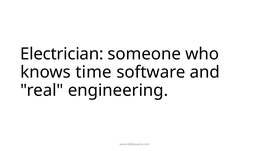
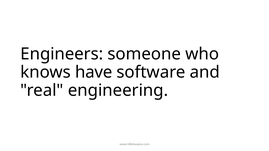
Electrician: Electrician -> Engineers
time: time -> have
